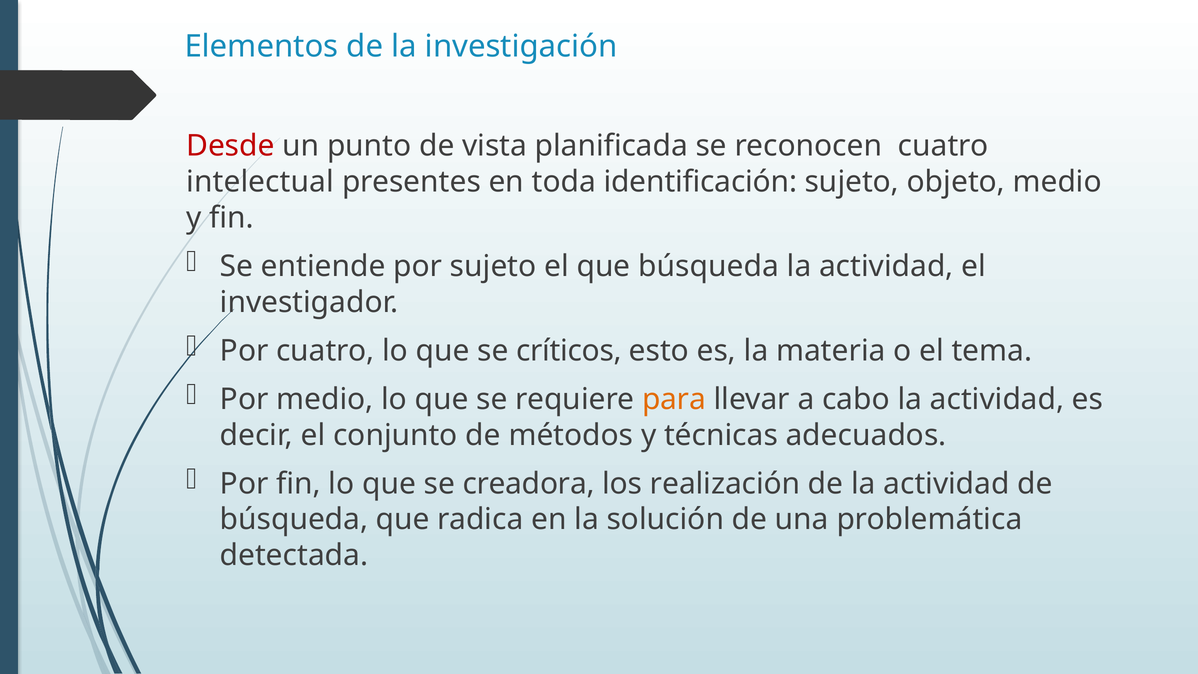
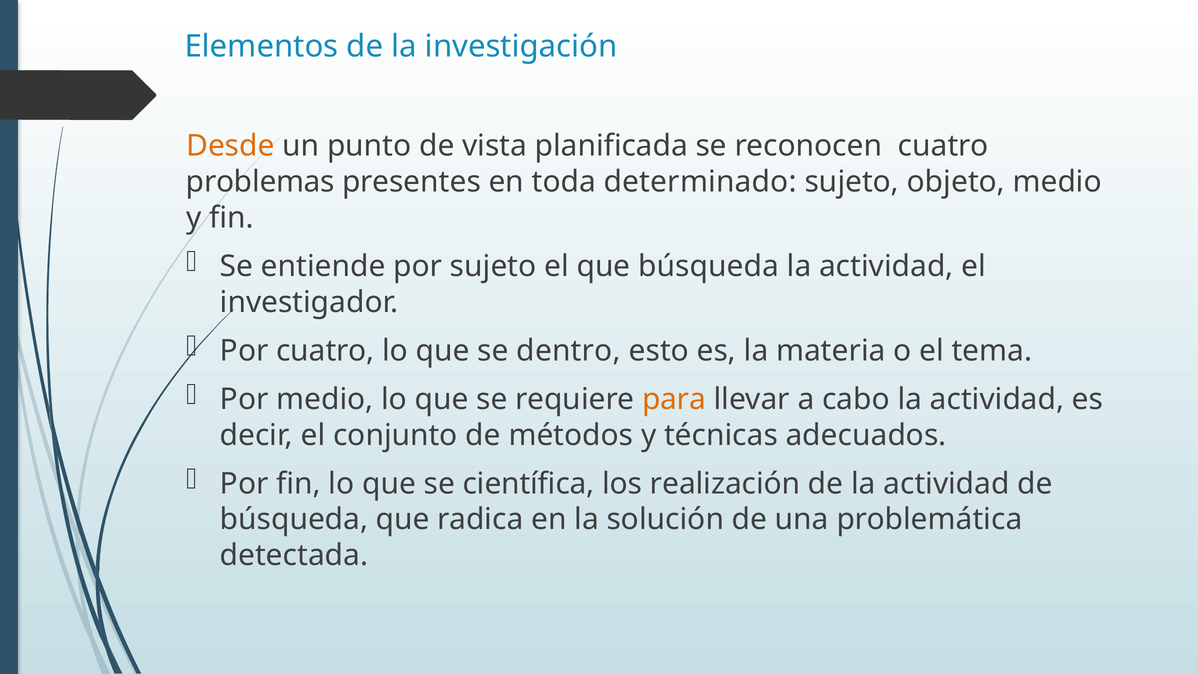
Desde colour: red -> orange
intelectual: intelectual -> problemas
identificación: identificación -> determinado
críticos: críticos -> dentro
creadora: creadora -> científica
